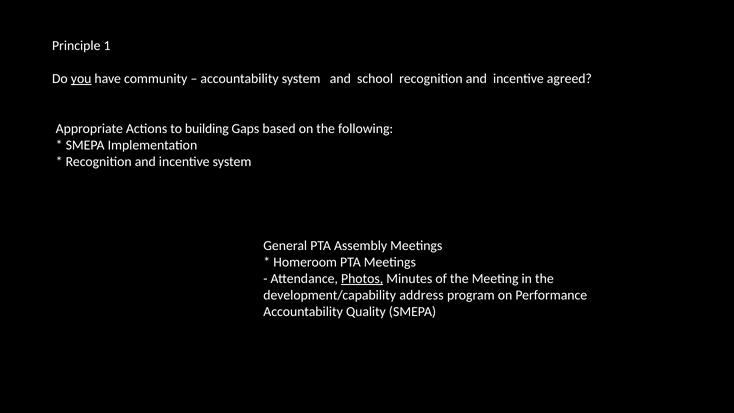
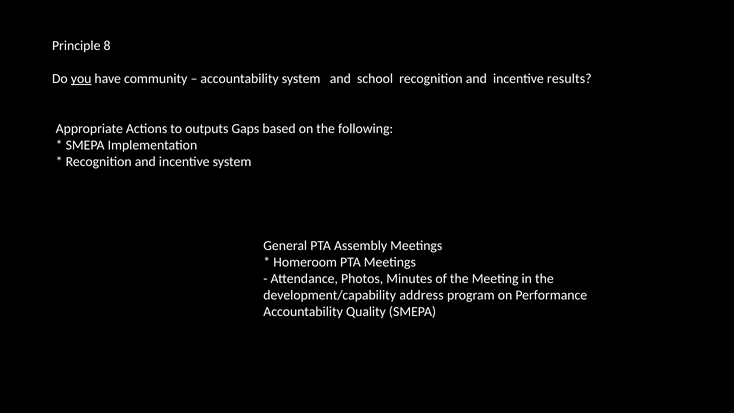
1: 1 -> 8
agreed: agreed -> results
building: building -> outputs
Photos underline: present -> none
